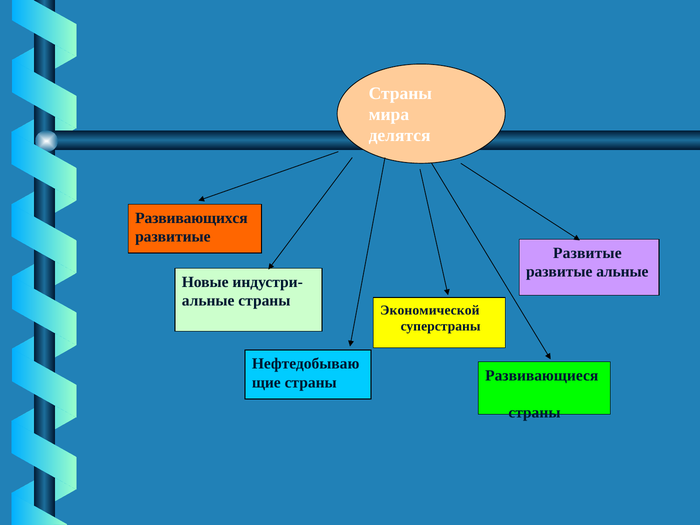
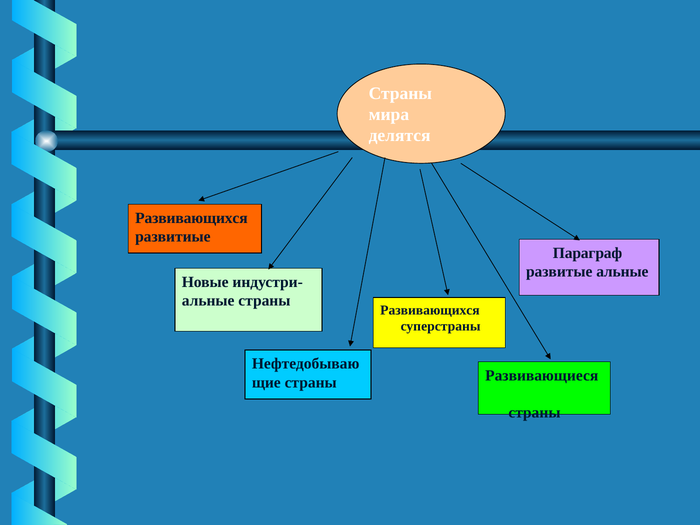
Развитые at (587, 253): Развитые -> Параграф
Экономической at (430, 310): Экономической -> Развивающихся
